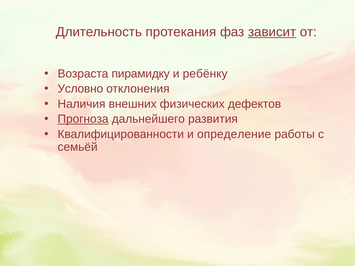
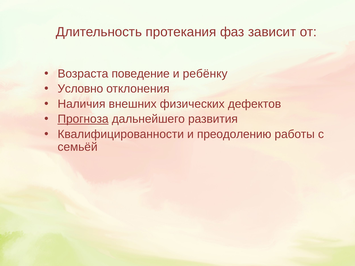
зависит underline: present -> none
пирамидку: пирамидку -> поведение
определение: определение -> преодолению
